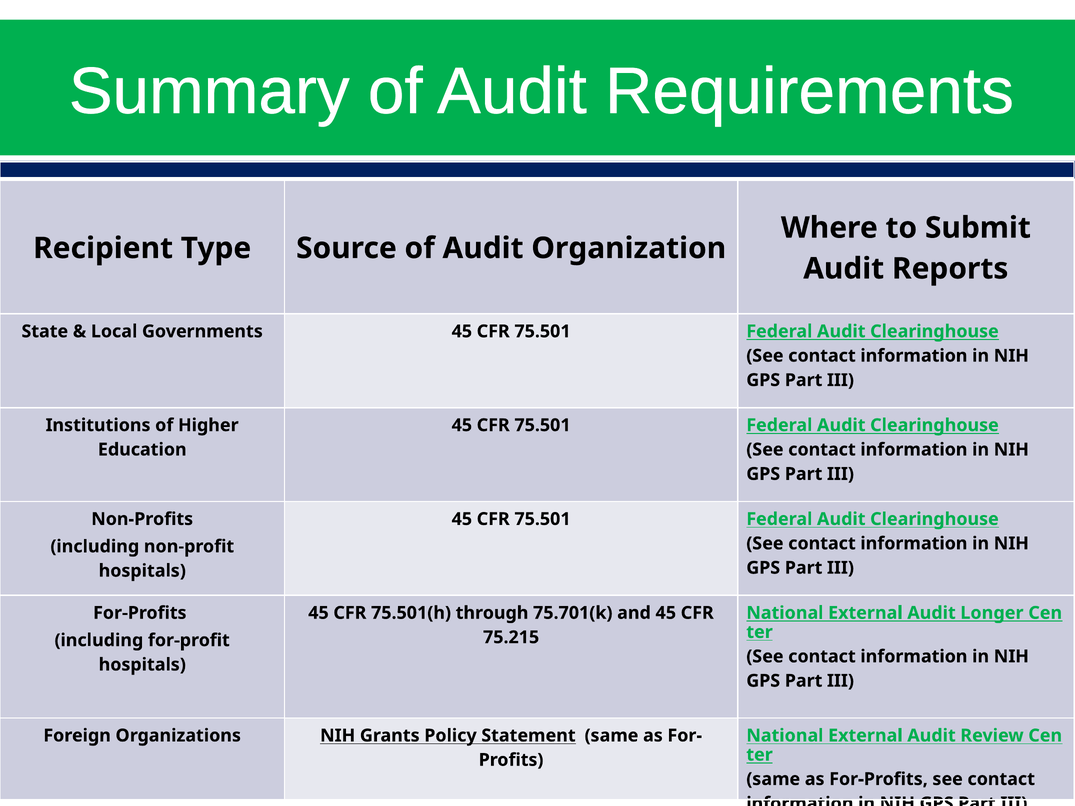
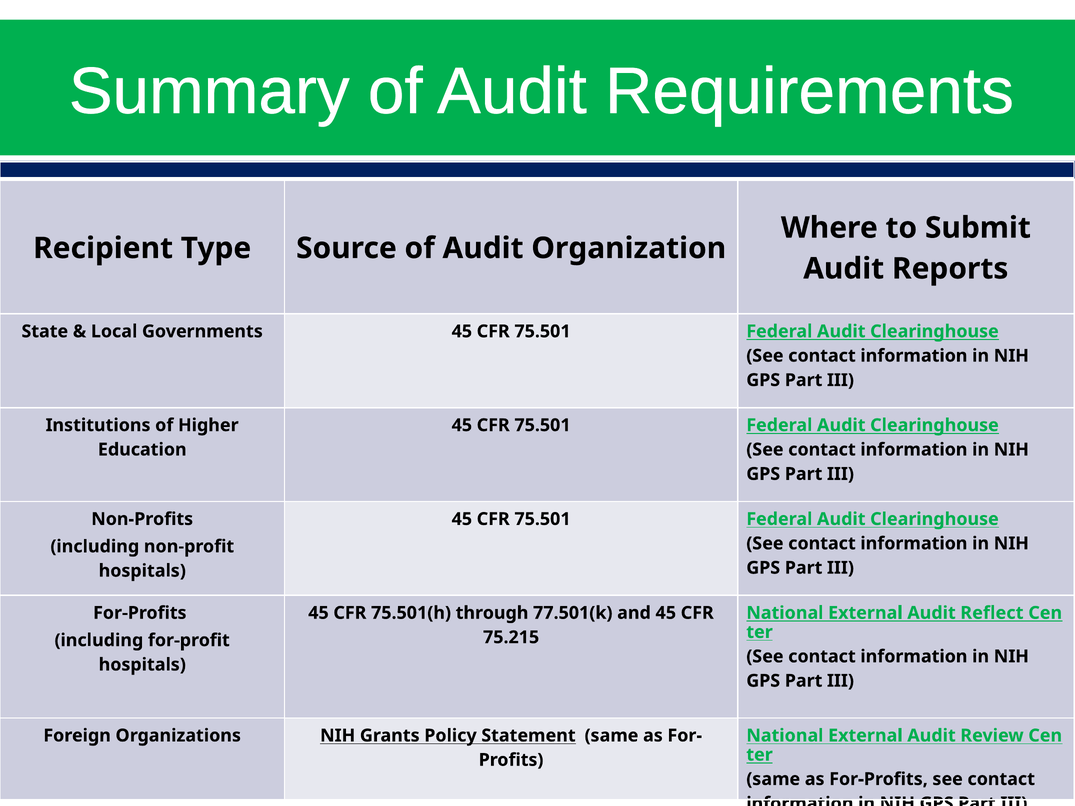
75.701(k: 75.701(k -> 77.501(k
Longer: Longer -> Reflect
